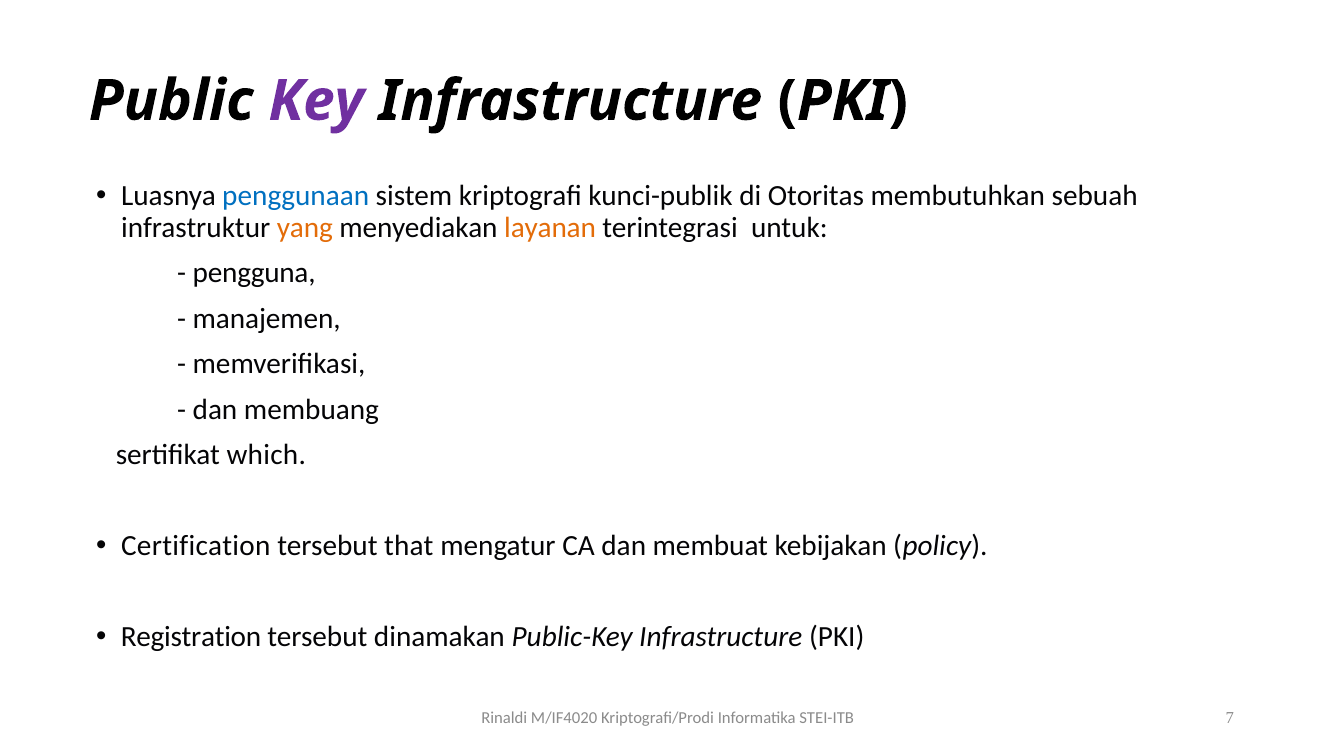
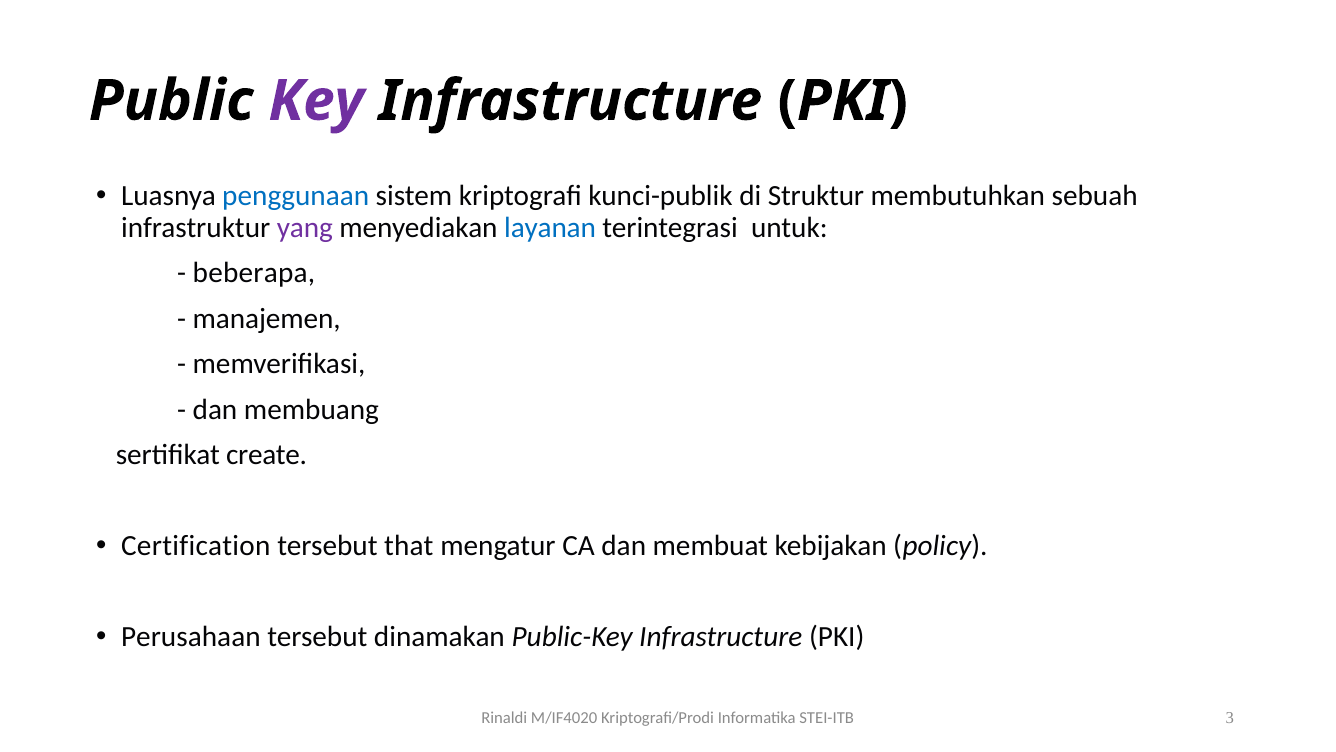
Otoritas: Otoritas -> Struktur
yang colour: orange -> purple
layanan colour: orange -> blue
pengguna: pengguna -> beberapa
which: which -> create
Registration: Registration -> Perusahaan
7: 7 -> 3
